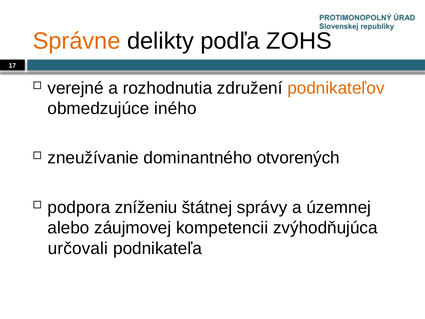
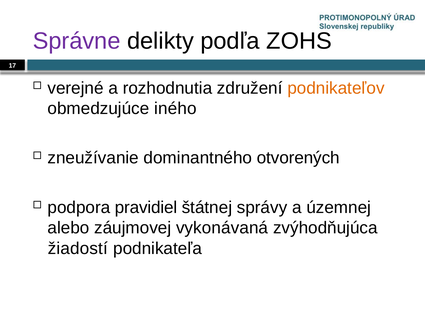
Správne colour: orange -> purple
zníženiu: zníženiu -> pravidiel
kompetencii: kompetencii -> vykonávaná
určovali: určovali -> žiadostí
